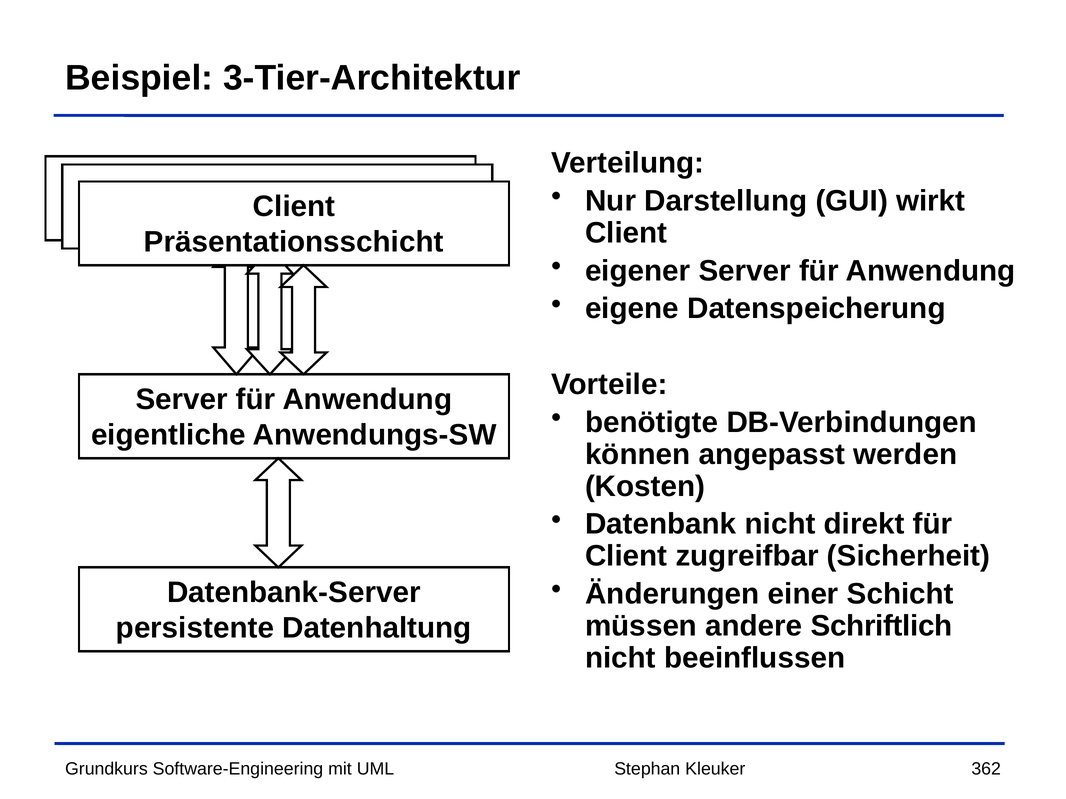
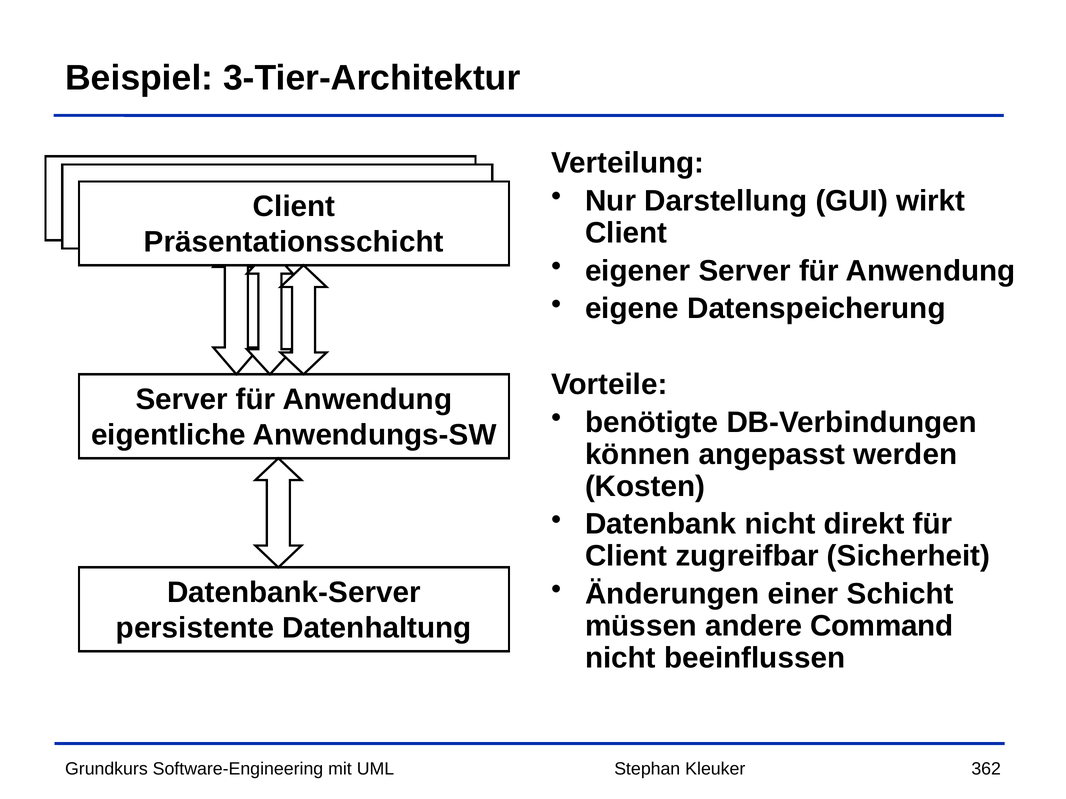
Schriftlich: Schriftlich -> Command
